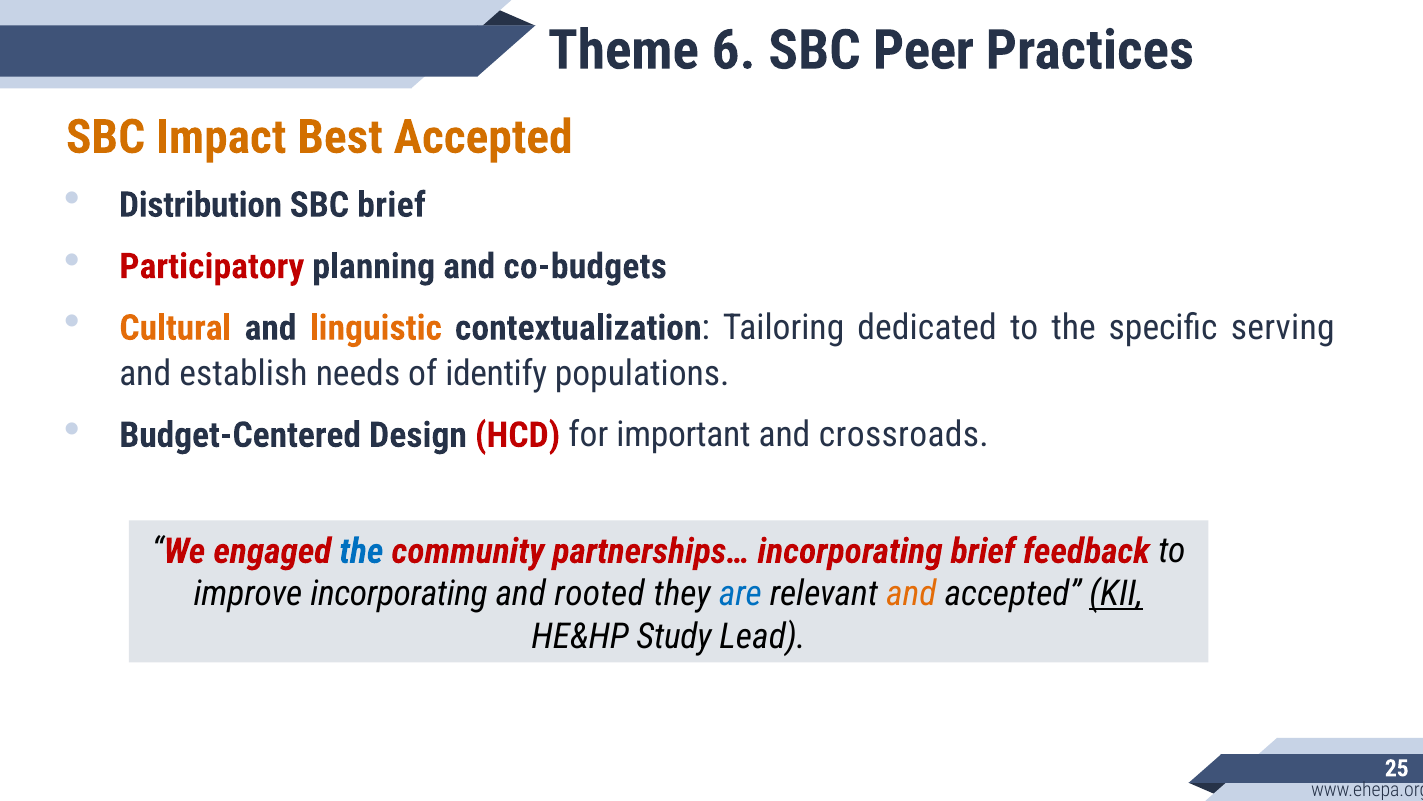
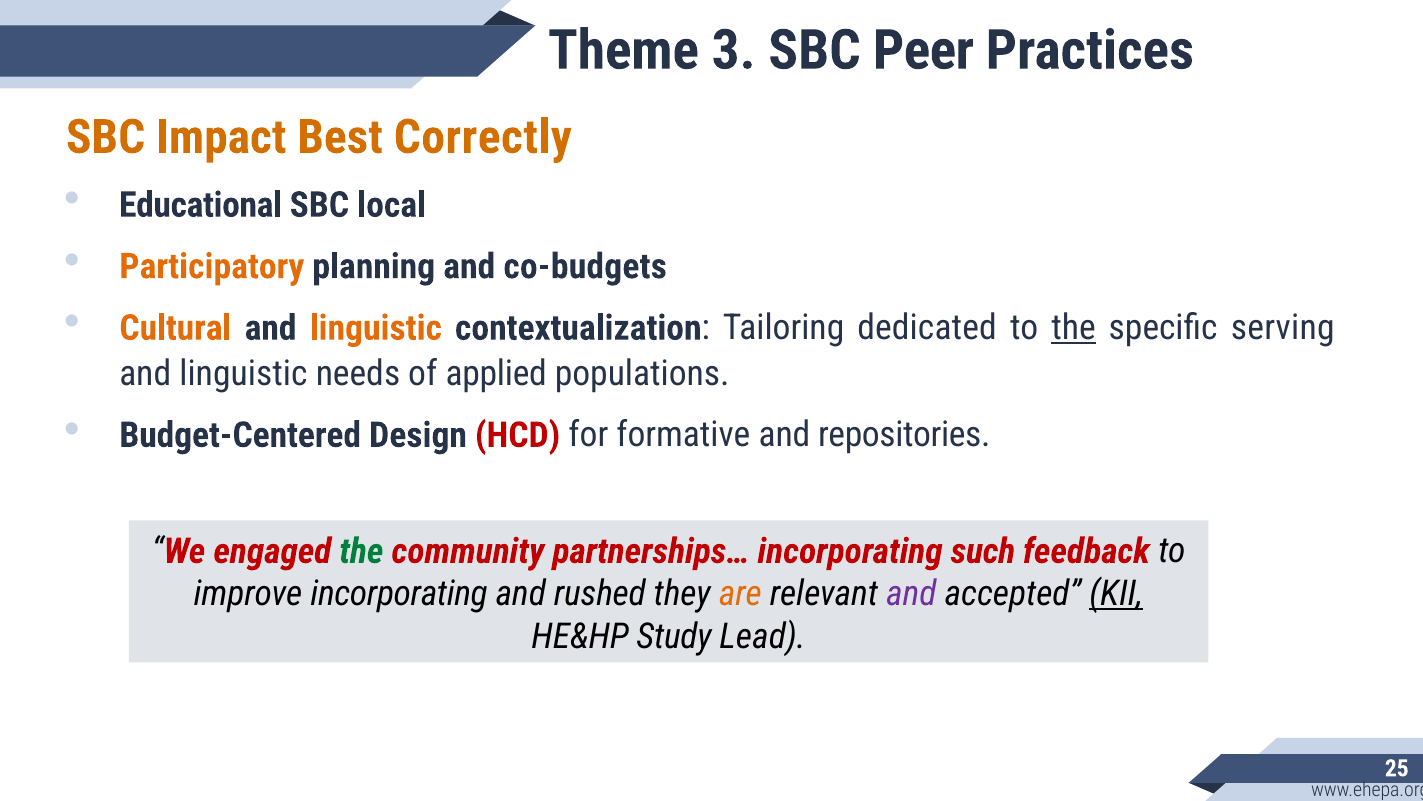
6: 6 -> 3
Best Accepted: Accepted -> Correctly
Distribution: Distribution -> Educational
SBC brief: brief -> local
Participatory colour: red -> orange
the at (1074, 328) underline: none -> present
establish at (243, 373): establish -> linguistic
identify: identify -> applied
important: important -> formative
crossroads: crossroads -> repositories
the at (361, 551) colour: blue -> green
incorporating brief: brief -> such
rooted: rooted -> rushed
are colour: blue -> orange
and at (911, 594) colour: orange -> purple
